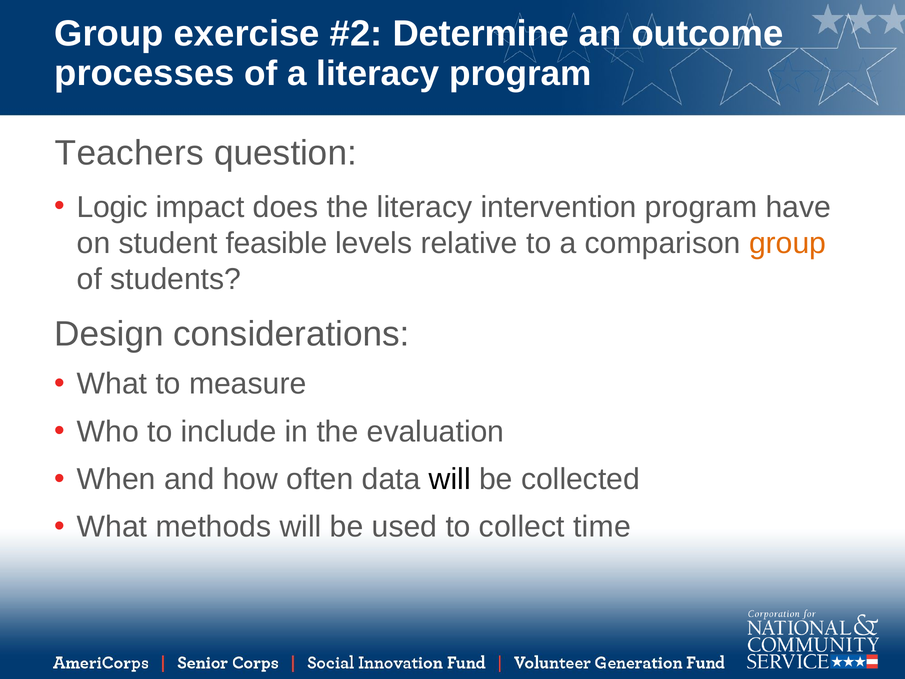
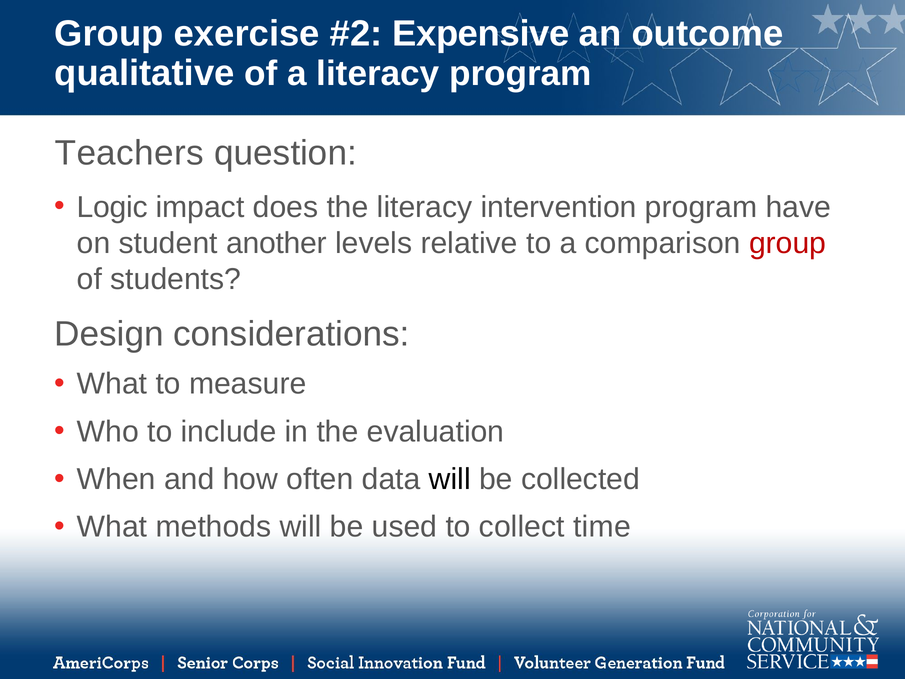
Determine: Determine -> Expensive
processes: processes -> qualitative
feasible: feasible -> another
group at (788, 243) colour: orange -> red
